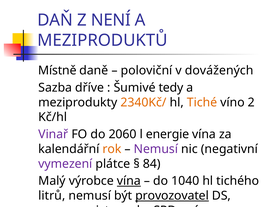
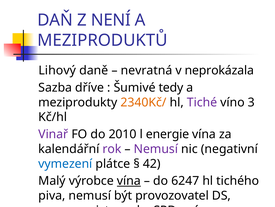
Místně: Místně -> Lihový
poloviční: poloviční -> nevratná
dovážených: dovážených -> neprokázala
Tiché colour: orange -> purple
2: 2 -> 3
2060: 2060 -> 2010
rok colour: orange -> purple
vymezení colour: purple -> blue
84: 84 -> 42
1040: 1040 -> 6247
litrů: litrů -> piva
provozovatel underline: present -> none
